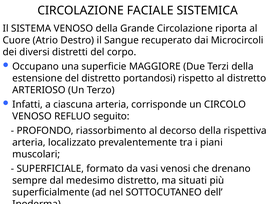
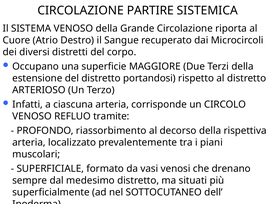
FACIALE: FACIALE -> PARTIRE
seguito: seguito -> tramite
